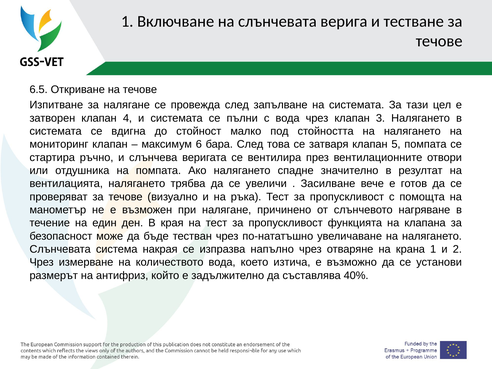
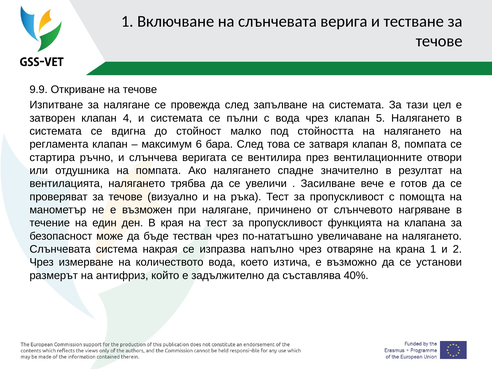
6.5: 6.5 -> 9.9
3: 3 -> 5
мониторинг: мониторинг -> регламента
5: 5 -> 8
